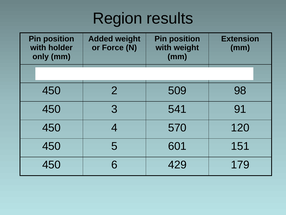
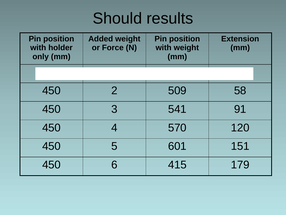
Region: Region -> Should
98: 98 -> 58
429: 429 -> 415
